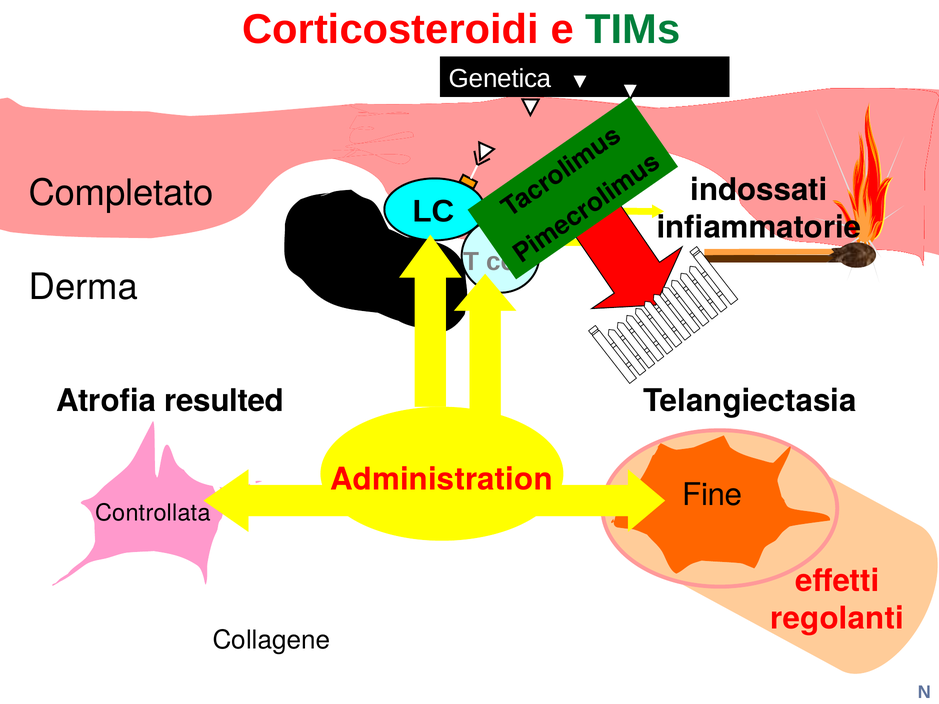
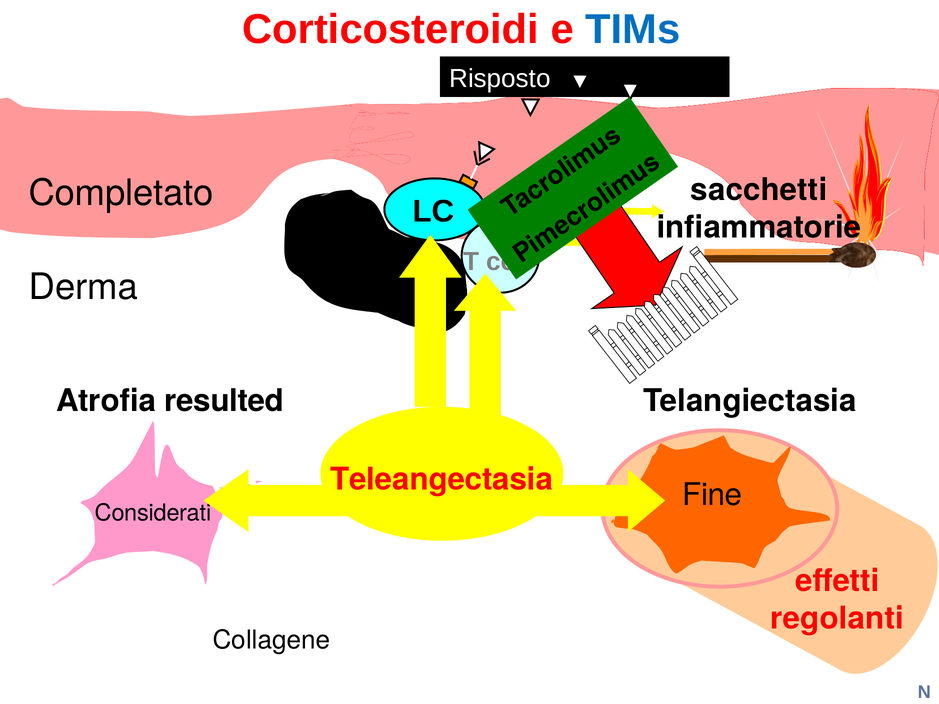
TIMs colour: green -> blue
Genetica: Genetica -> Risposto
indossati: indossati -> sacchetti
Administration: Administration -> Teleangectasia
Controllata: Controllata -> Considerati
